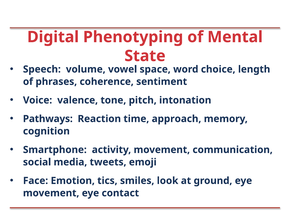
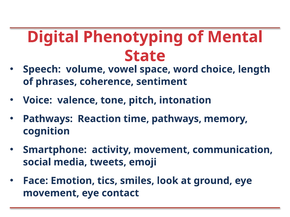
time approach: approach -> pathways
